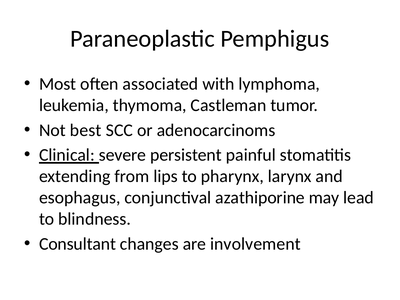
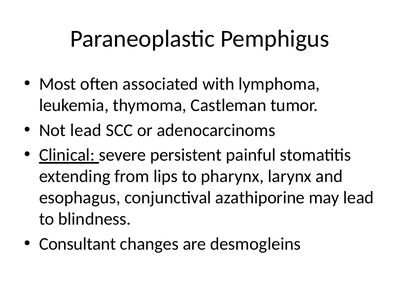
Not best: best -> lead
involvement: involvement -> desmogleins
